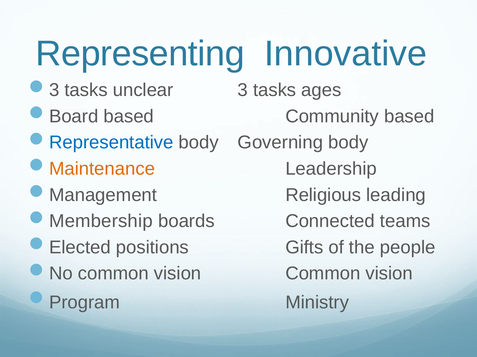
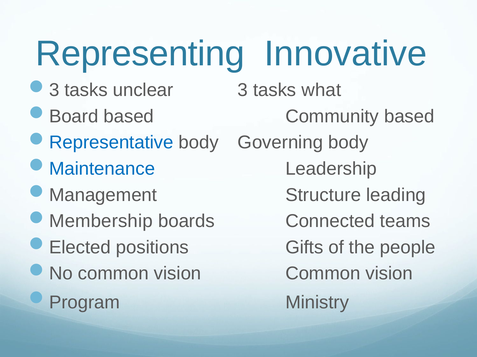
ages: ages -> what
Maintenance colour: orange -> blue
Religious: Religious -> Structure
